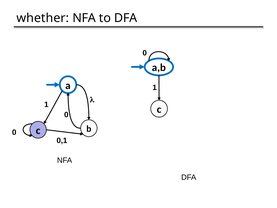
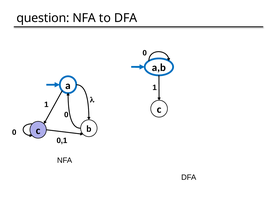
whether: whether -> question
